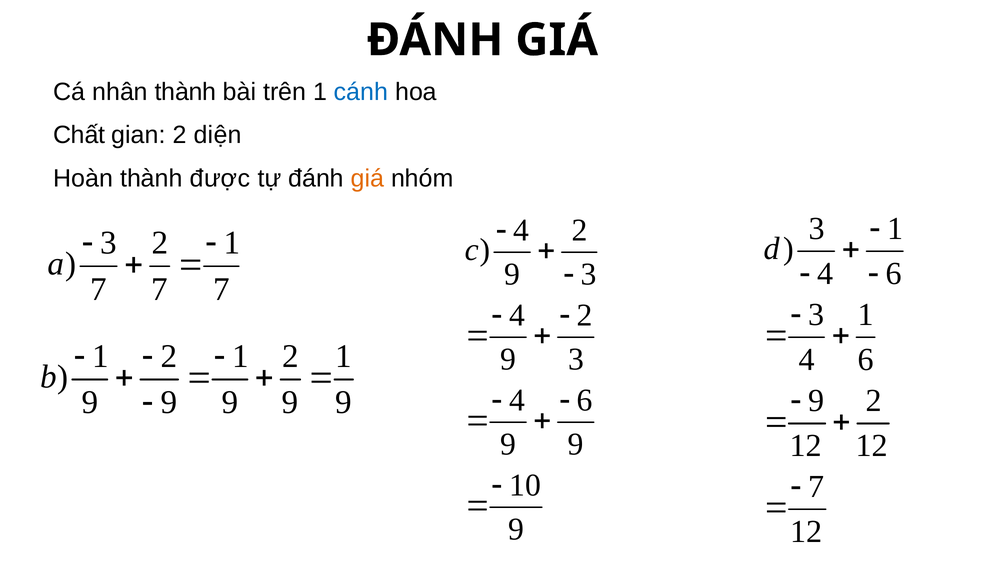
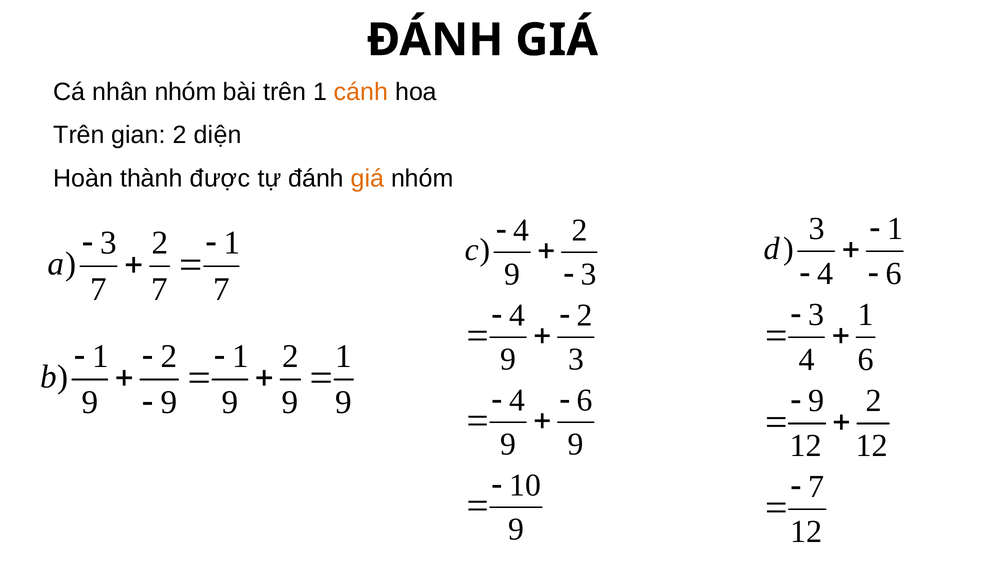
nhân thành: thành -> nhóm
cánh colour: blue -> orange
Chất at (79, 135): Chất -> Trên
